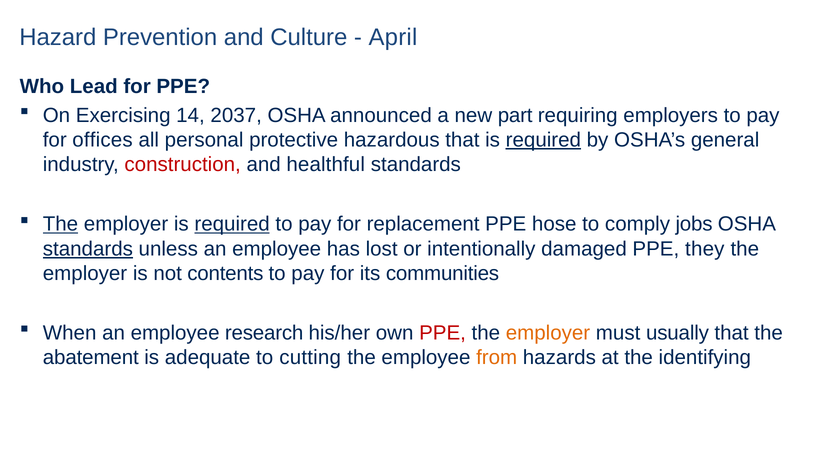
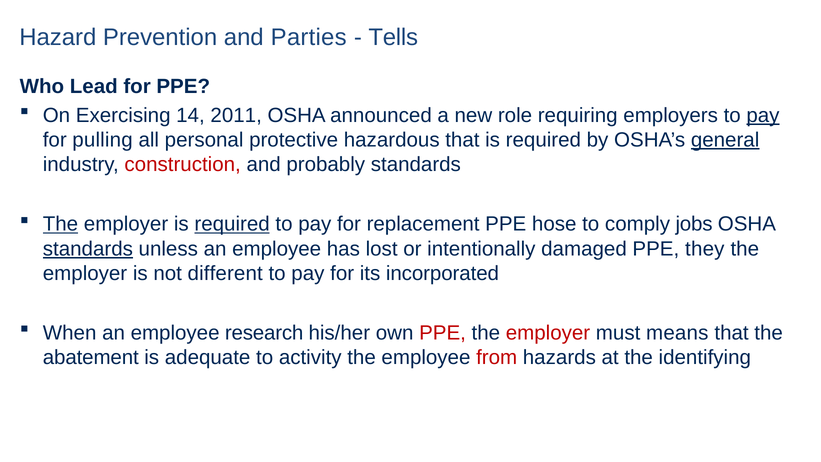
Culture: Culture -> Parties
April: April -> Tells
2037: 2037 -> 2011
part: part -> role
pay at (763, 115) underline: none -> present
offices: offices -> pulling
required at (543, 140) underline: present -> none
general underline: none -> present
healthful: healthful -> probably
contents: contents -> different
communities: communities -> incorporated
employer at (548, 333) colour: orange -> red
usually: usually -> means
cutting: cutting -> activity
from colour: orange -> red
